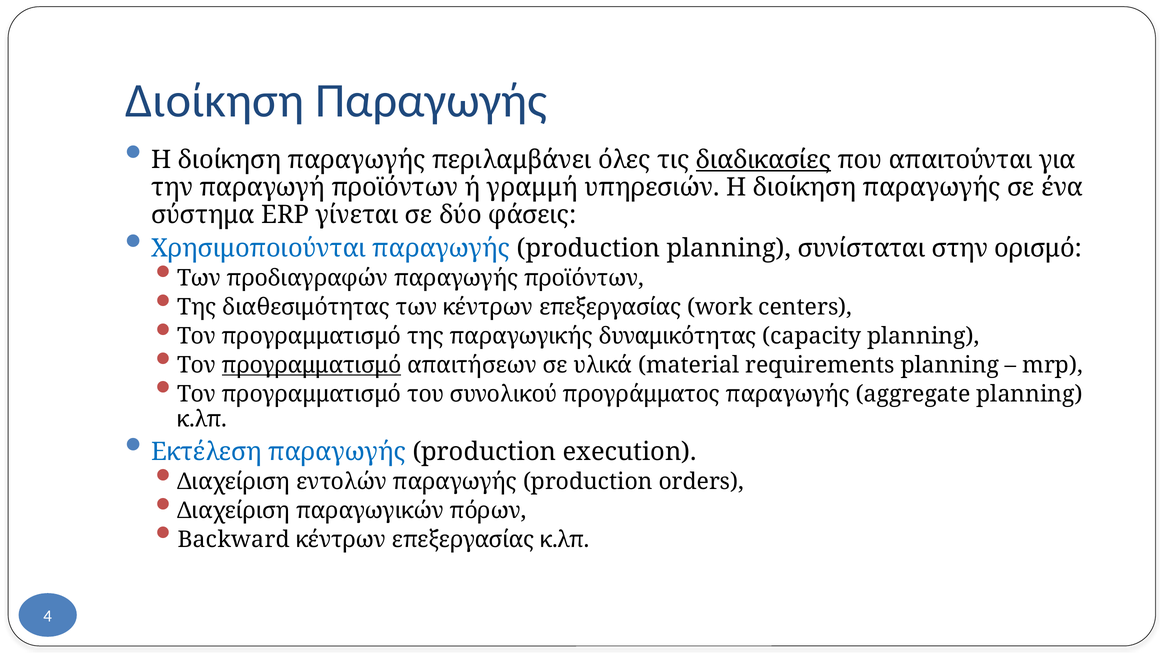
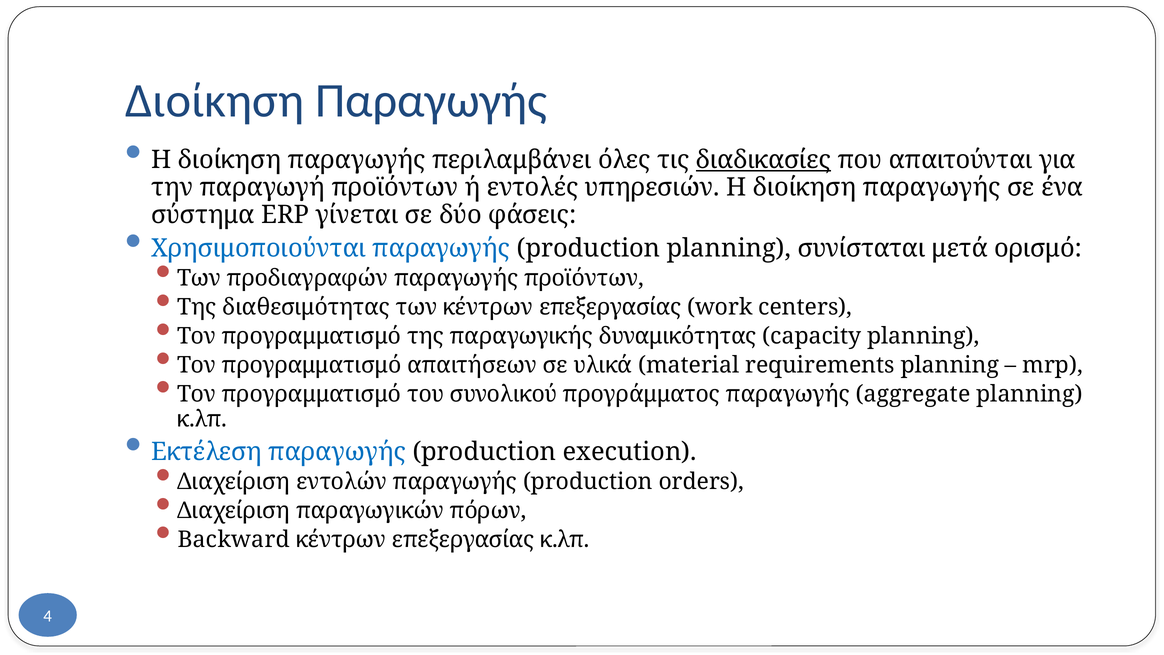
γραμμή: γραμμή -> εντολές
στην: στην -> μετά
προγραμματισμό at (312, 365) underline: present -> none
